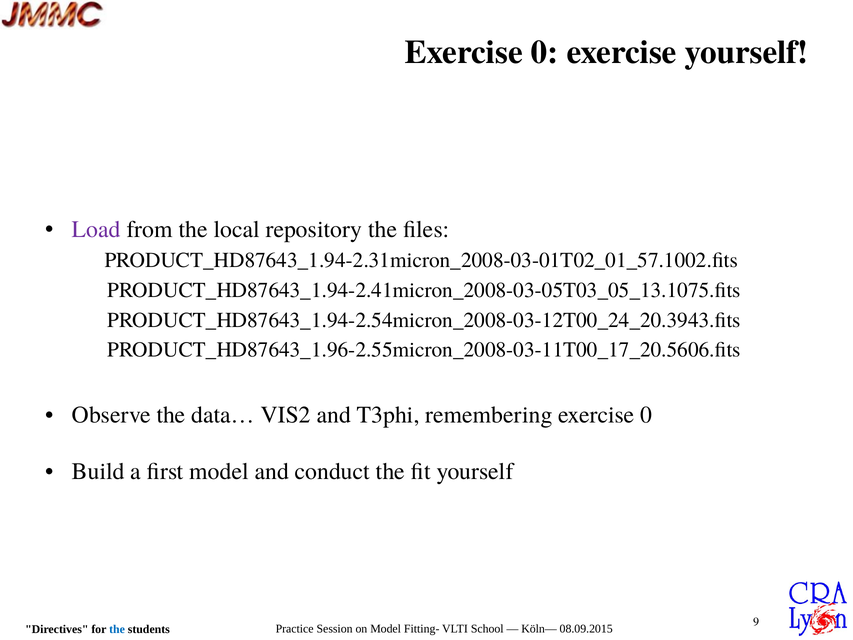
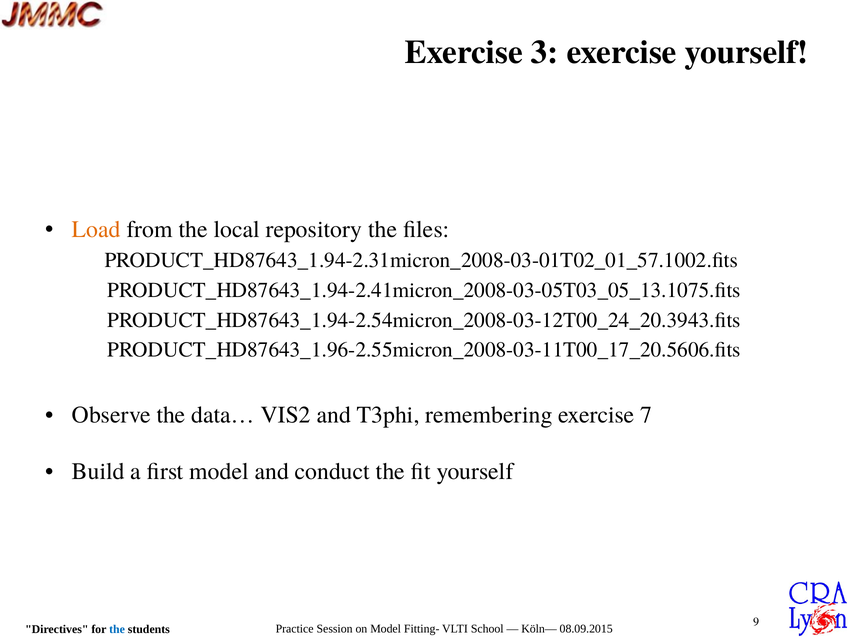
0 at (545, 52): 0 -> 3
Load colour: purple -> orange
remembering exercise 0: 0 -> 7
